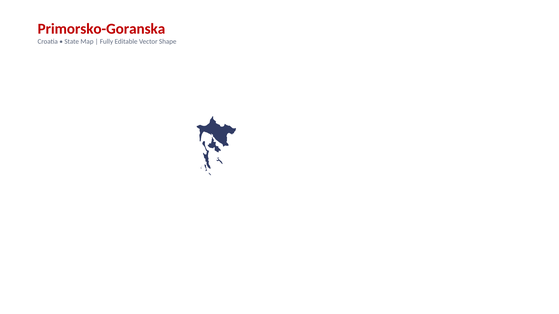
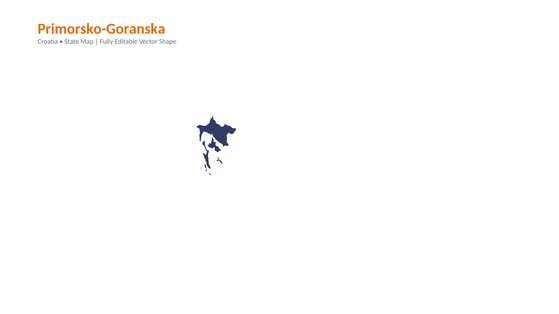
Primorsko-Goranska colour: red -> orange
